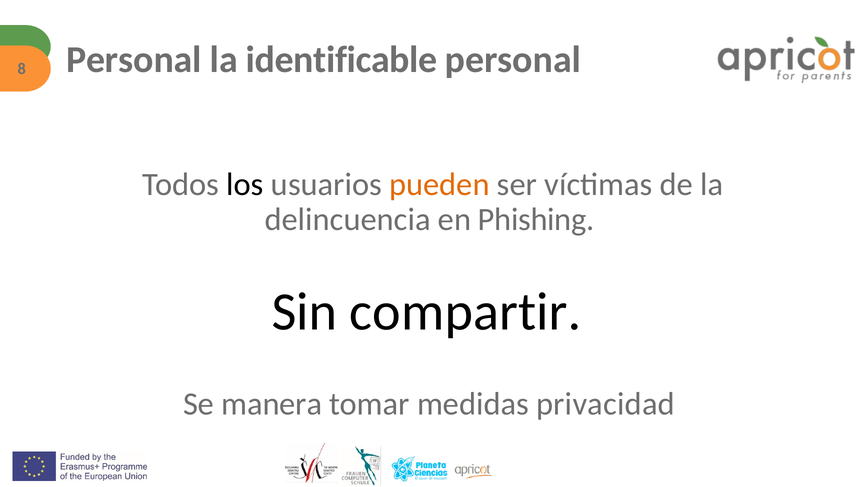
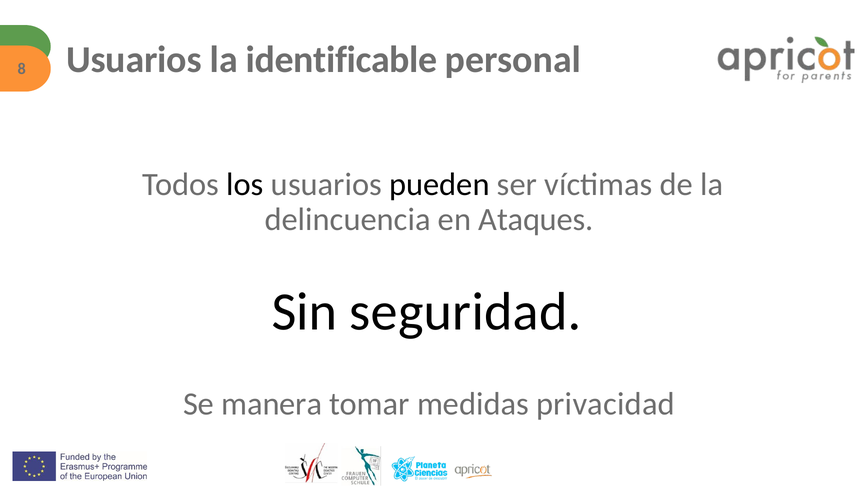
Personal at (134, 60): Personal -> Usuarios
pueden colour: orange -> black
Phishing: Phishing -> Ataques
compartir: compartir -> seguridad
